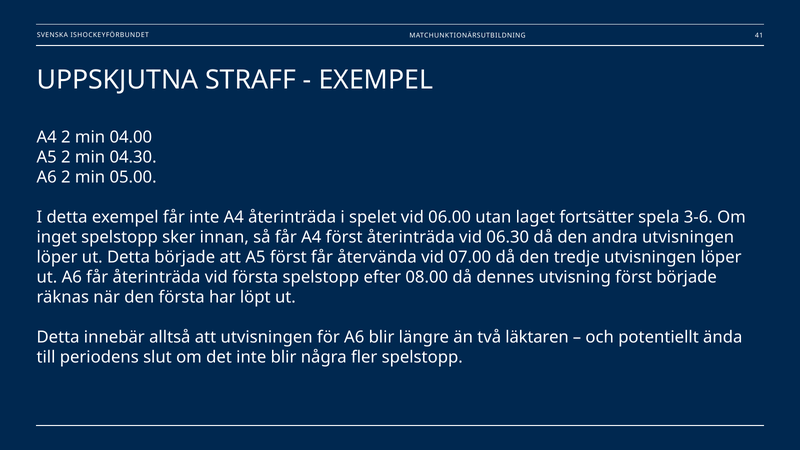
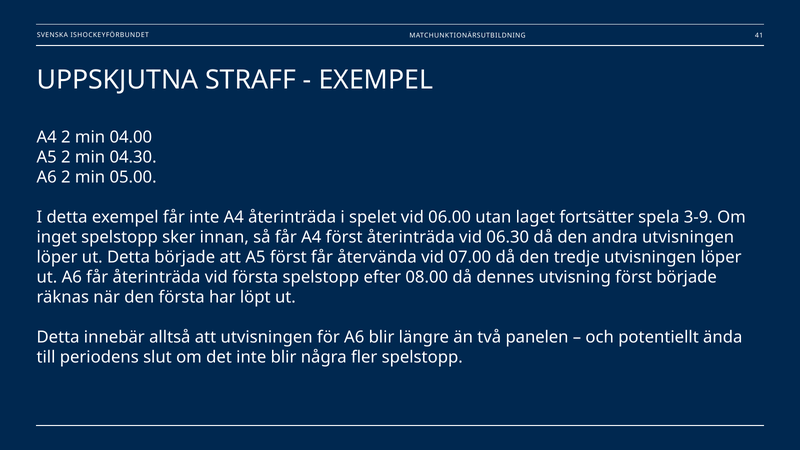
3-6: 3-6 -> 3-9
läktaren: läktaren -> panelen
